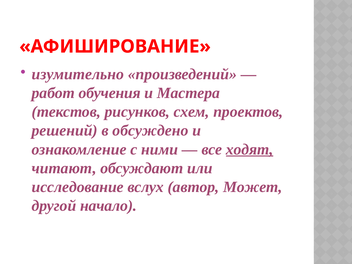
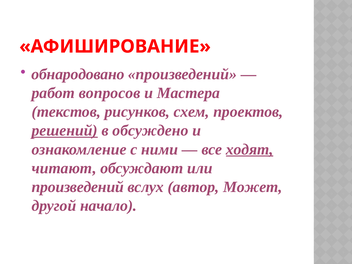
изумительно: изумительно -> обнародовано
обучения: обучения -> вопросов
решений underline: none -> present
исследование at (78, 187): исследование -> произведений
